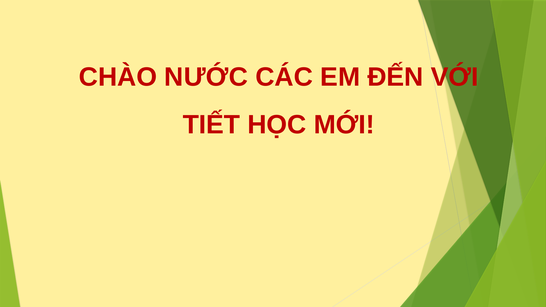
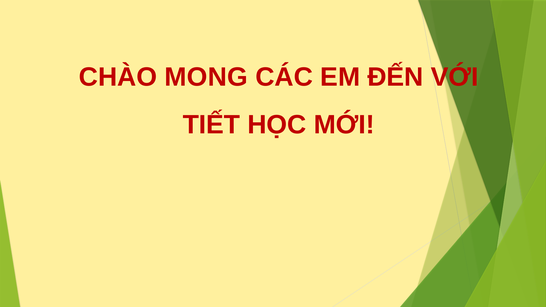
NƯỚC: NƯỚC -> MONG
